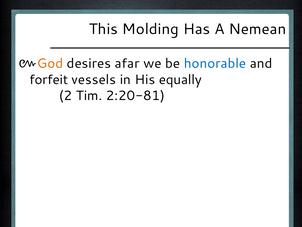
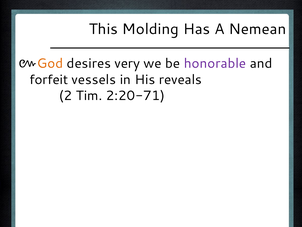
afar: afar -> very
honorable colour: blue -> purple
equally: equally -> reveals
2:20-81: 2:20-81 -> 2:20-71
